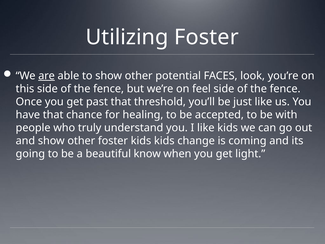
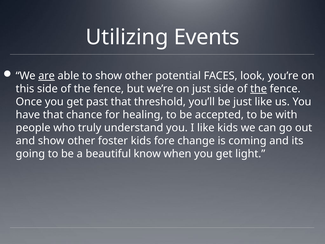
Utilizing Foster: Foster -> Events
on feel: feel -> just
the at (259, 89) underline: none -> present
kids kids: kids -> fore
